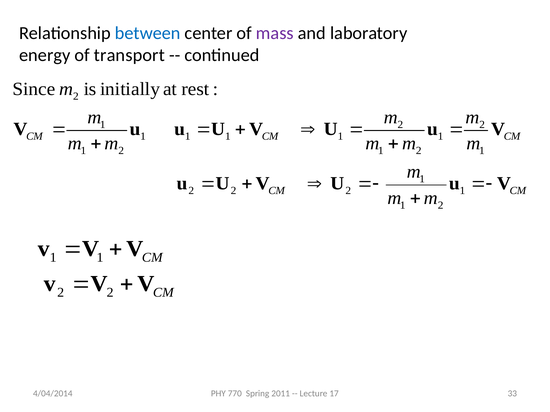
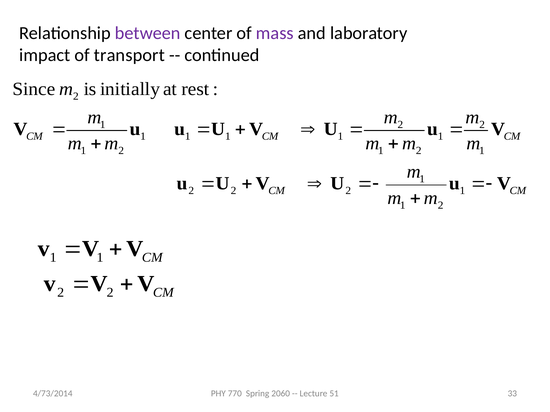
between colour: blue -> purple
energy: energy -> impact
2011: 2011 -> 2060
17: 17 -> 51
4/04/2014: 4/04/2014 -> 4/73/2014
